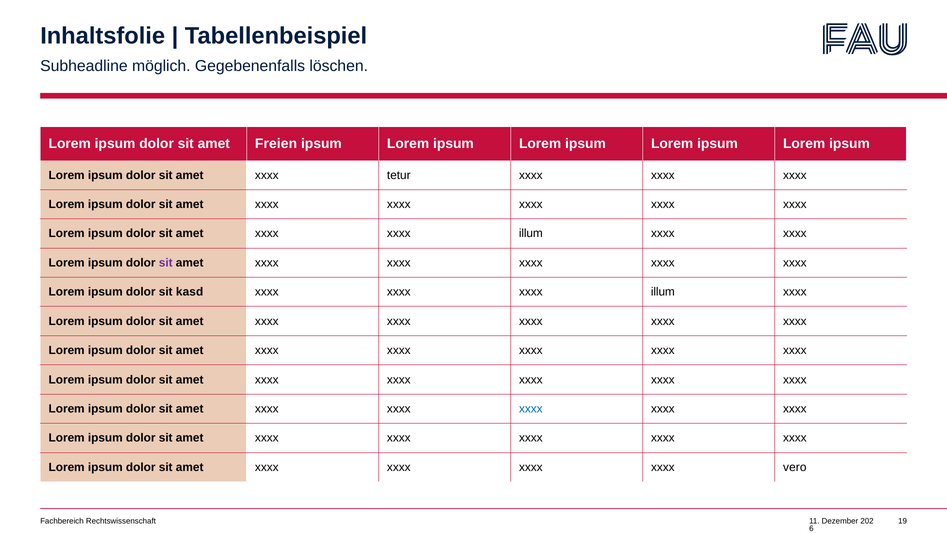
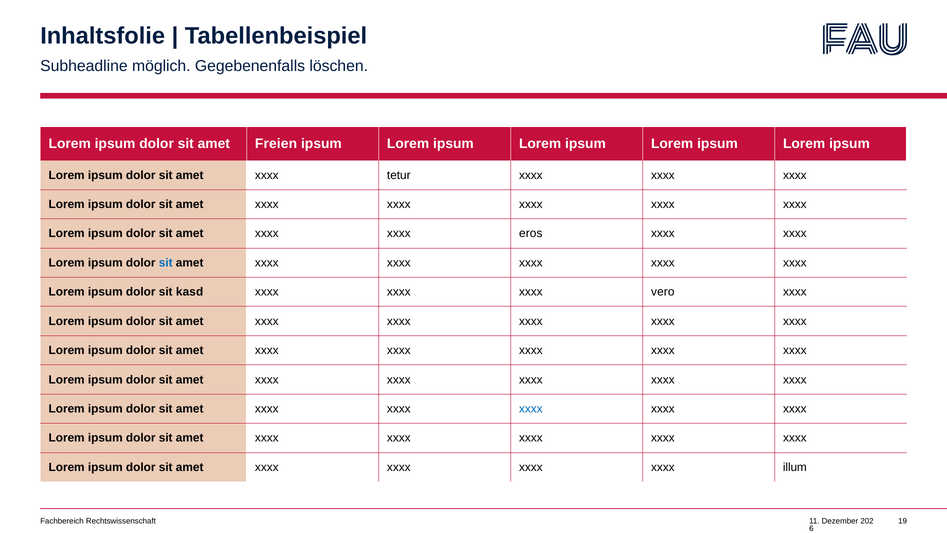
amet xxxx xxxx illum: illum -> eros
sit at (166, 263) colour: purple -> blue
xxxx xxxx xxxx illum: illum -> vero
vero: vero -> illum
